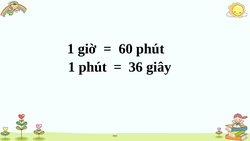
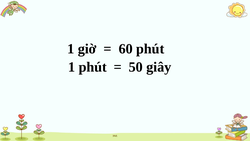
36: 36 -> 50
